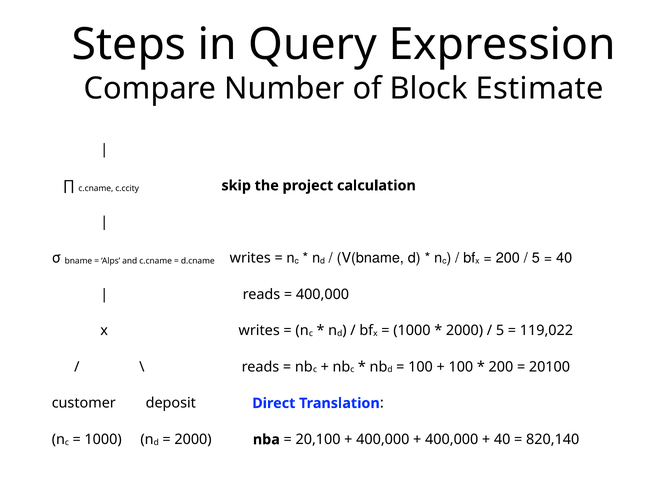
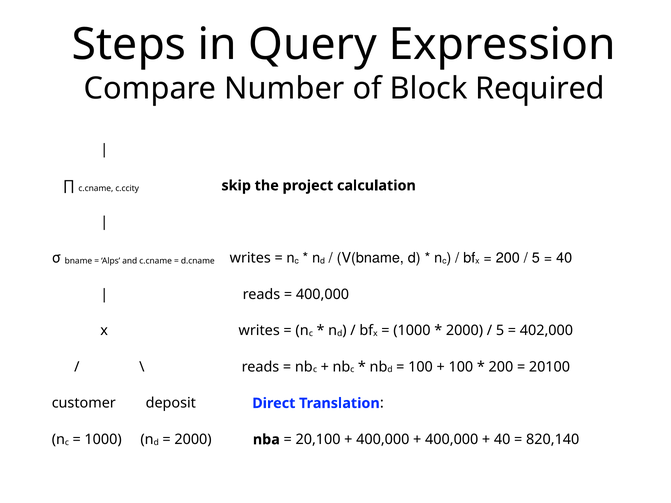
Estimate: Estimate -> Required
119,022: 119,022 -> 402,000
